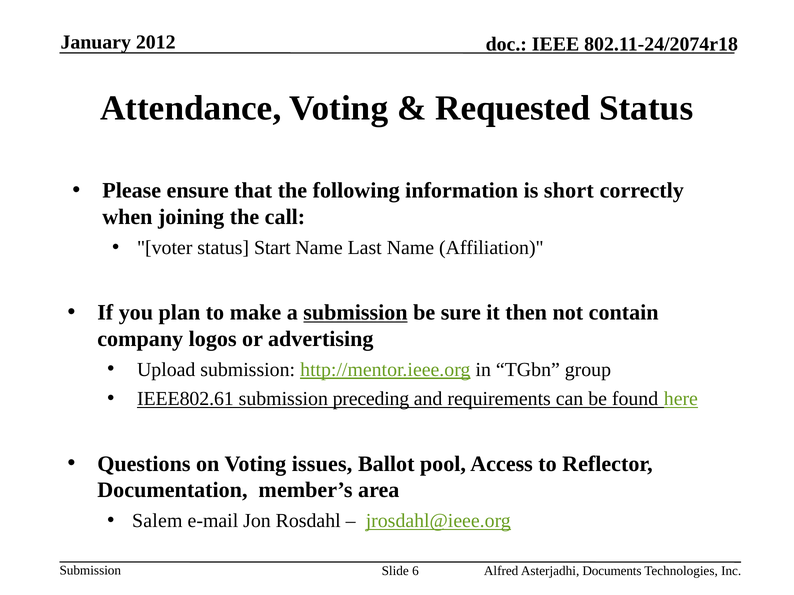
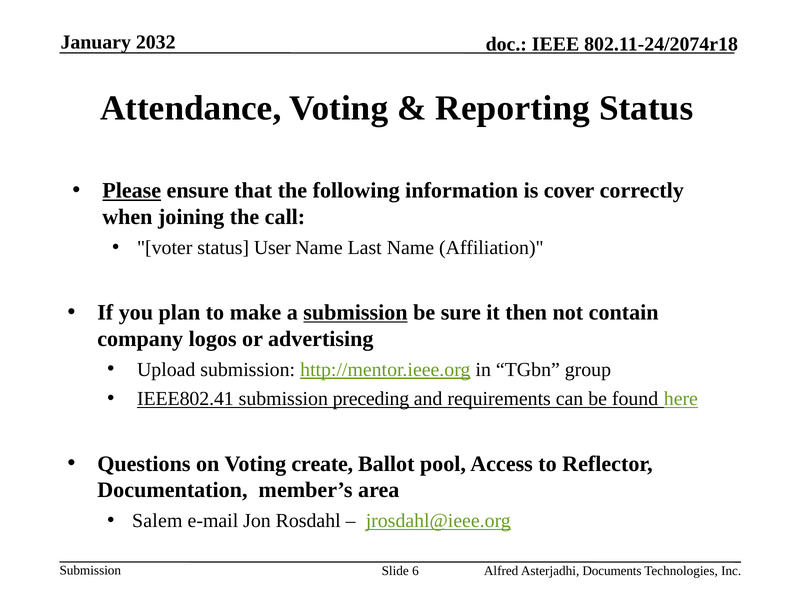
2012: 2012 -> 2032
Requested: Requested -> Reporting
Please underline: none -> present
short: short -> cover
Start: Start -> User
IEEE802.61: IEEE802.61 -> IEEE802.41
issues: issues -> create
